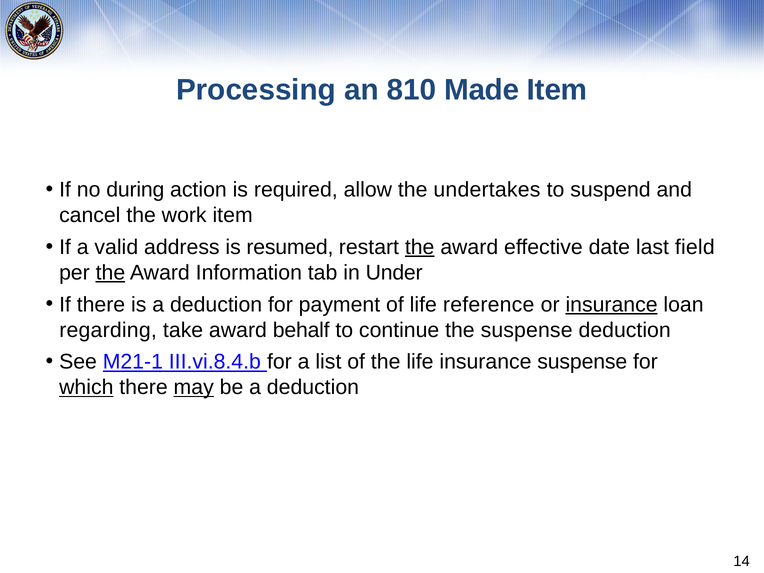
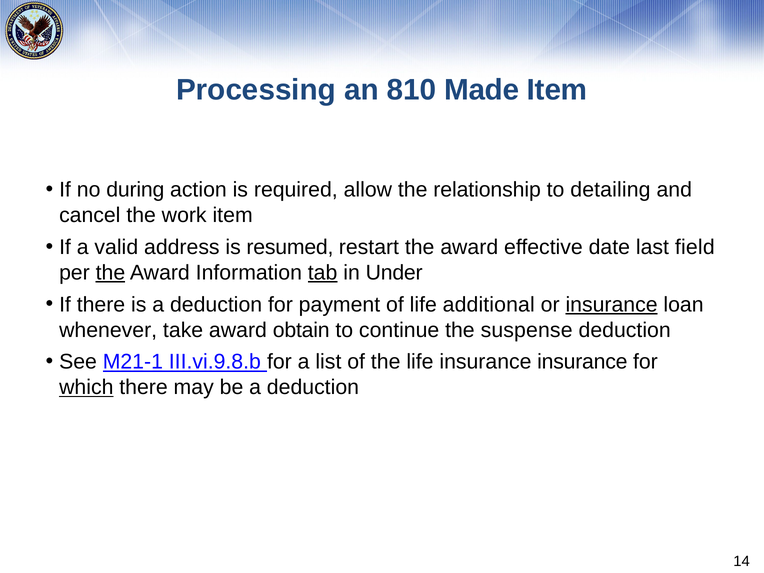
undertakes: undertakes -> relationship
suspend: suspend -> detailing
the at (420, 247) underline: present -> none
tab underline: none -> present
reference: reference -> additional
regarding: regarding -> whenever
behalf: behalf -> obtain
III.vi.8.4.b: III.vi.8.4.b -> III.vi.9.8.b
insurance suspense: suspense -> insurance
may underline: present -> none
